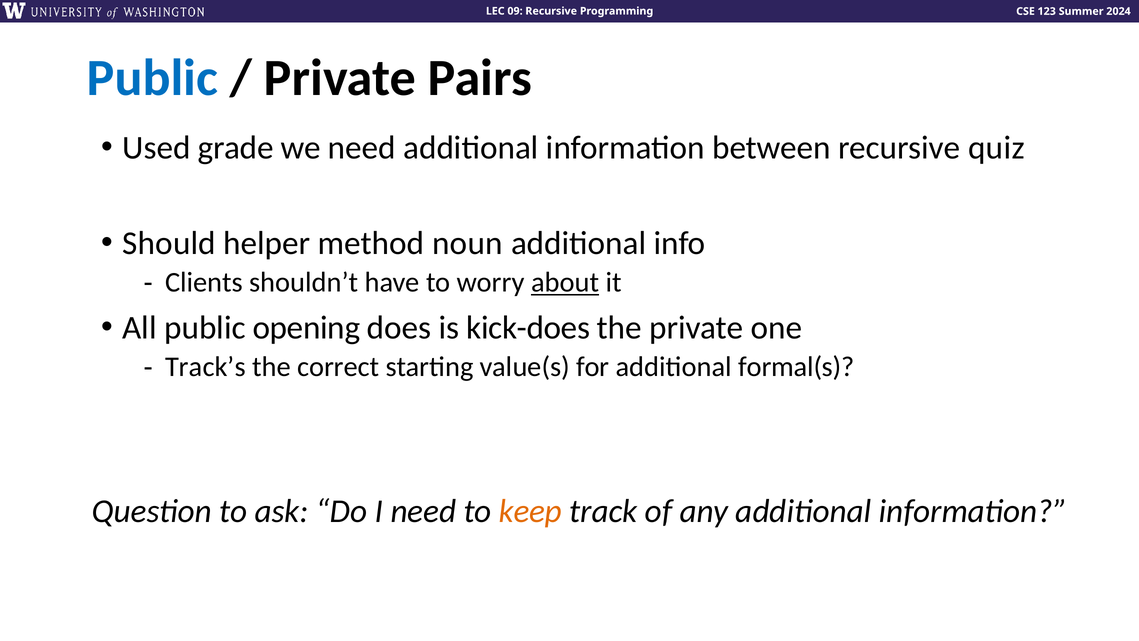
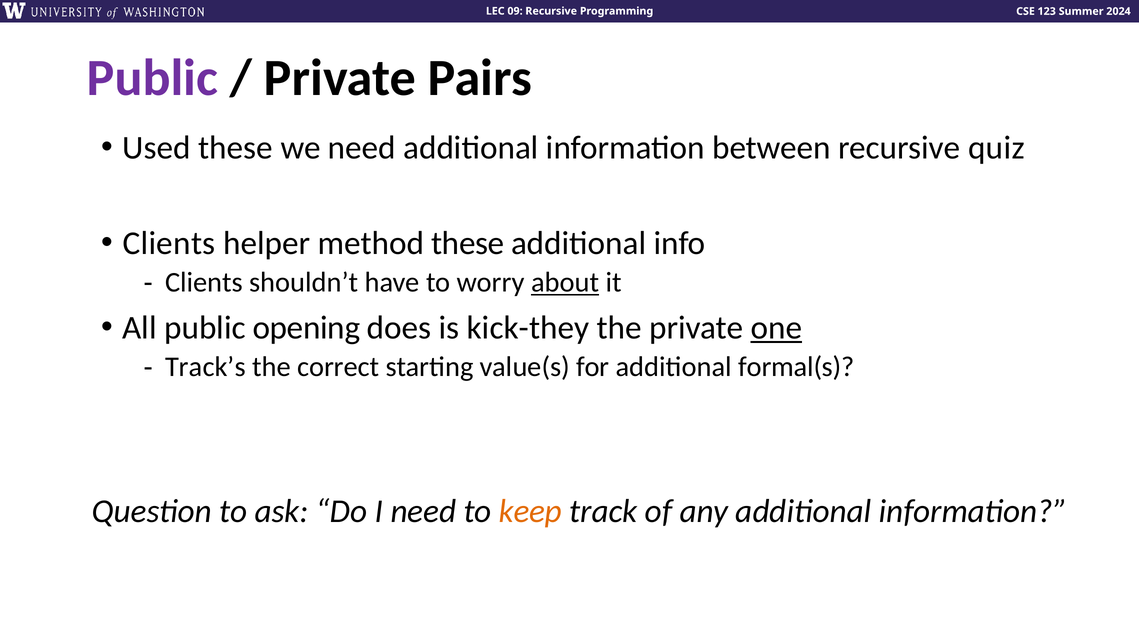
Public at (152, 78) colour: blue -> purple
Used grade: grade -> these
Should at (169, 243): Should -> Clients
method noun: noun -> these
kick-does: kick-does -> kick-they
one underline: none -> present
